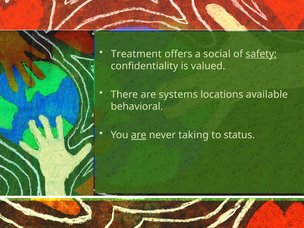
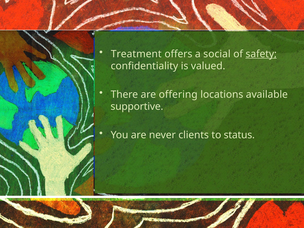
systems: systems -> offering
behavioral: behavioral -> supportive
are at (139, 135) underline: present -> none
taking: taking -> clients
